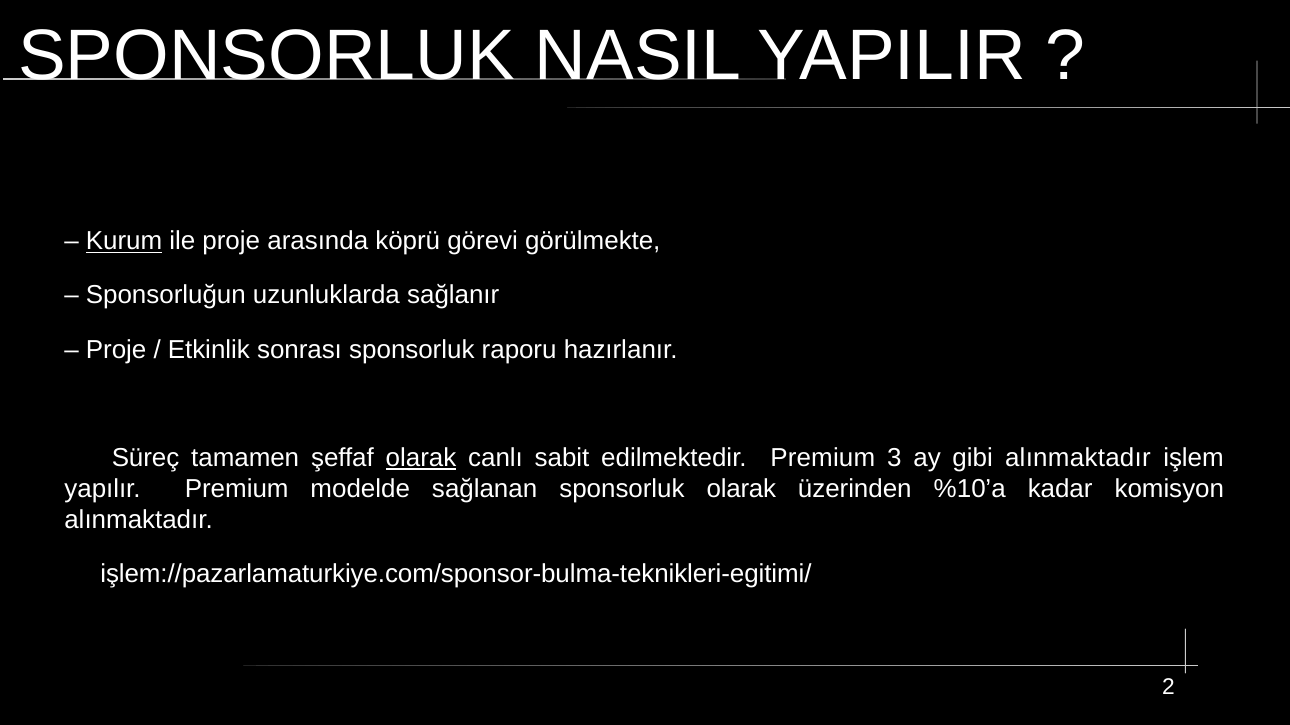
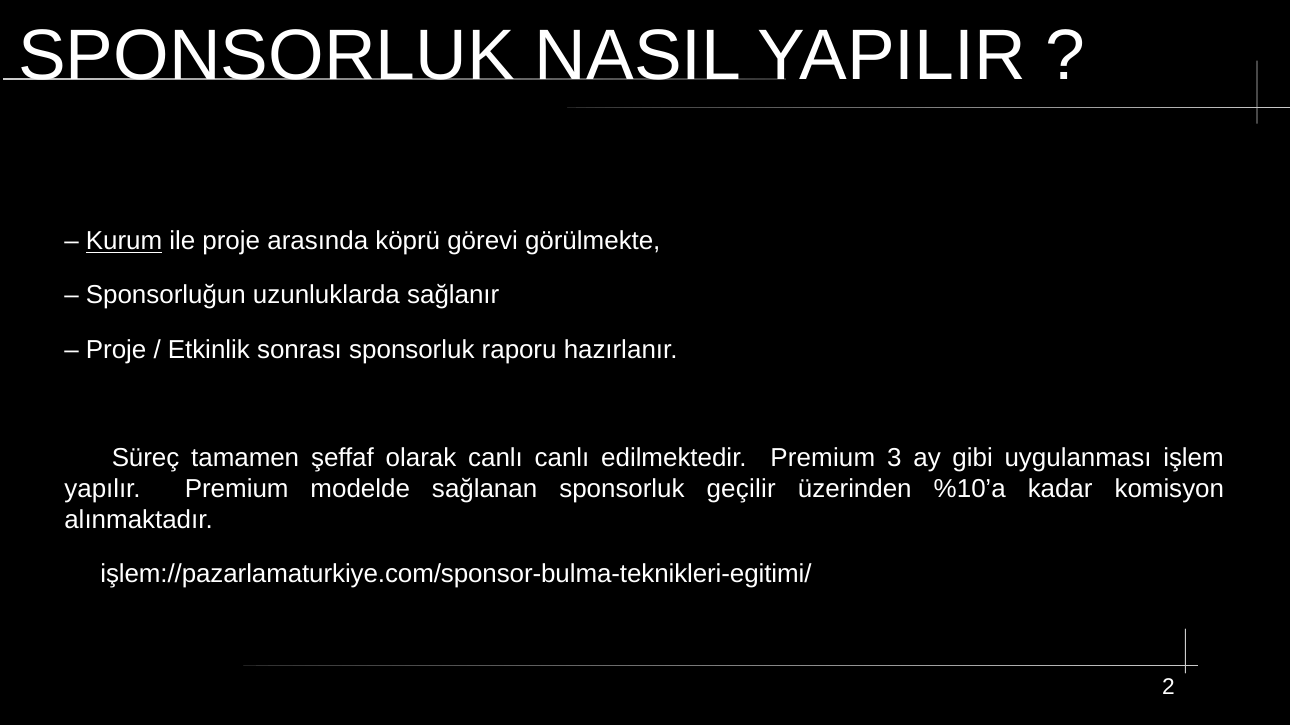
olarak at (421, 458) underline: present -> none
canlı sabit: sabit -> canlı
gibi alınmaktadır: alınmaktadır -> uygulanması
sponsorluk olarak: olarak -> geçilir
